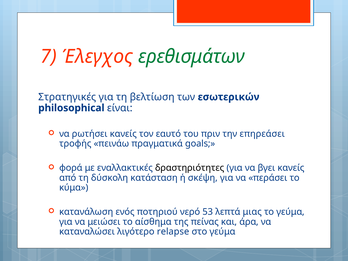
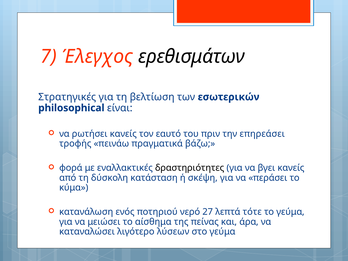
ερεθισμάτων colour: green -> black
goals: goals -> βάζω
53: 53 -> 27
μιας: μιας -> τότε
relapse: relapse -> λύσεων
